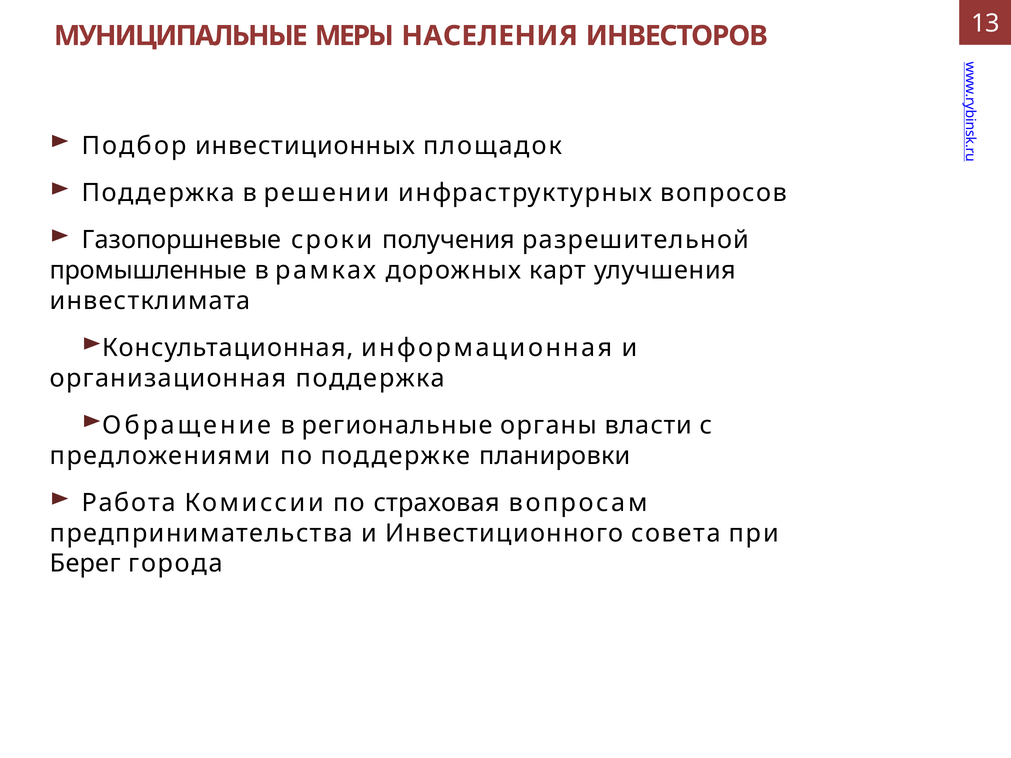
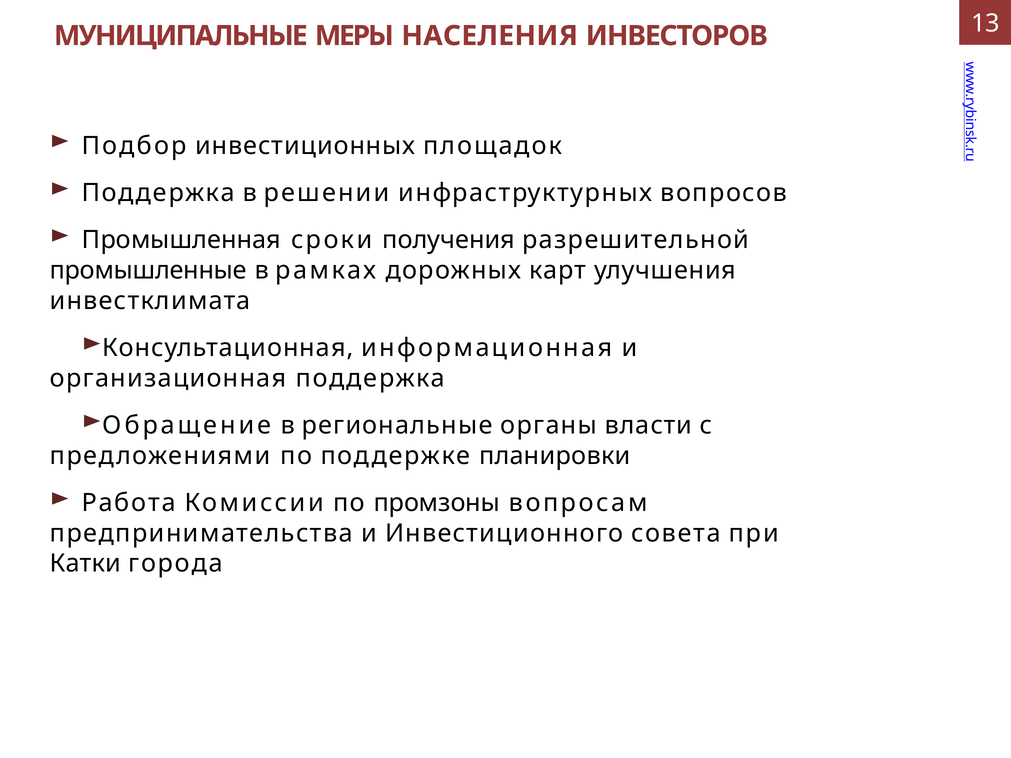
Газопоршневые: Газопоршневые -> Промышленная
страховая: страховая -> промзоны
Берег: Берег -> Катки
